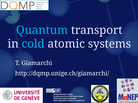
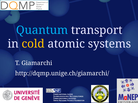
cold colour: light blue -> yellow
